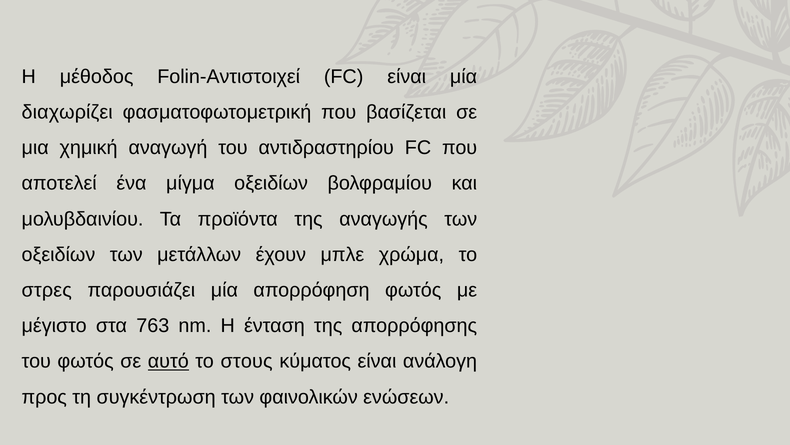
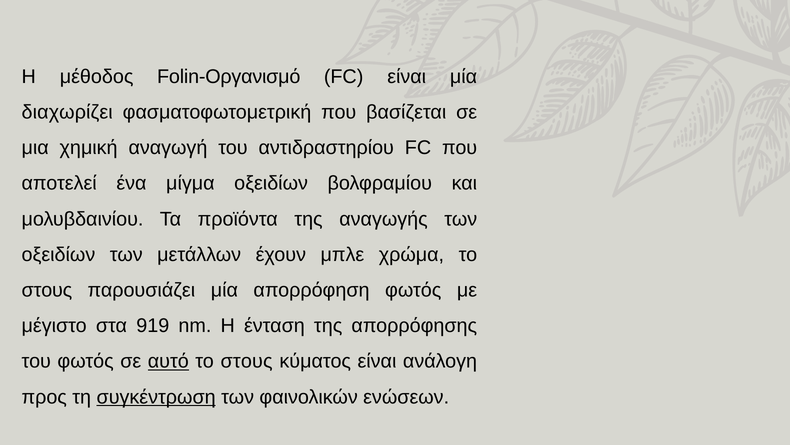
Folin-Αντιστοιχεί: Folin-Αντιστοιχεί -> Folin-Οργανισμό
στρες at (47, 290): στρες -> στους
763: 763 -> 919
συγκέντρωση underline: none -> present
